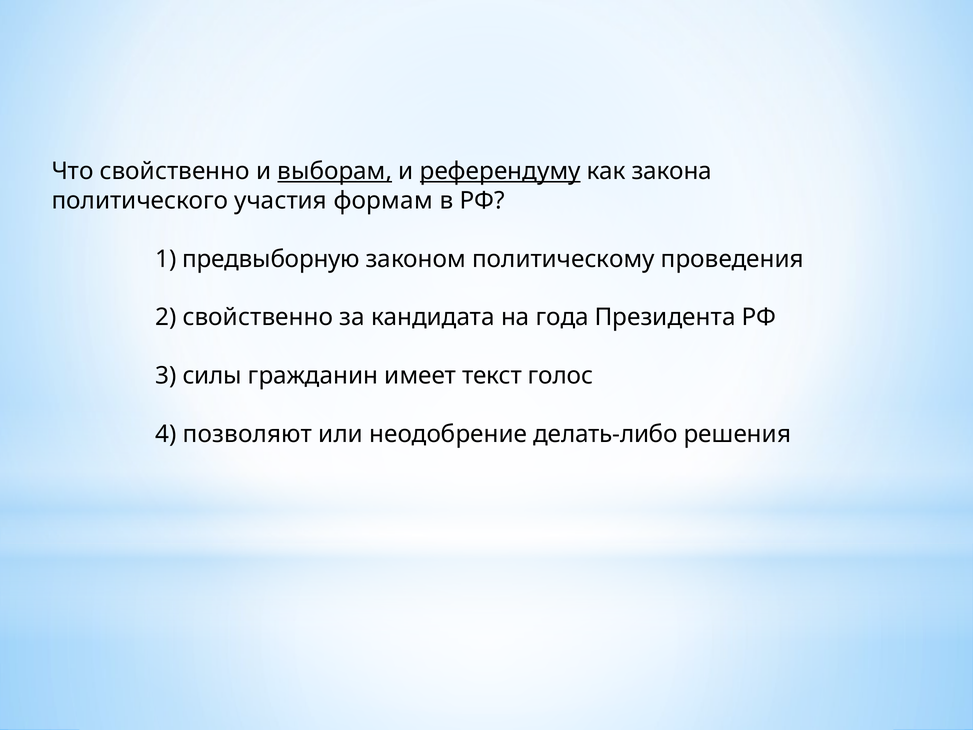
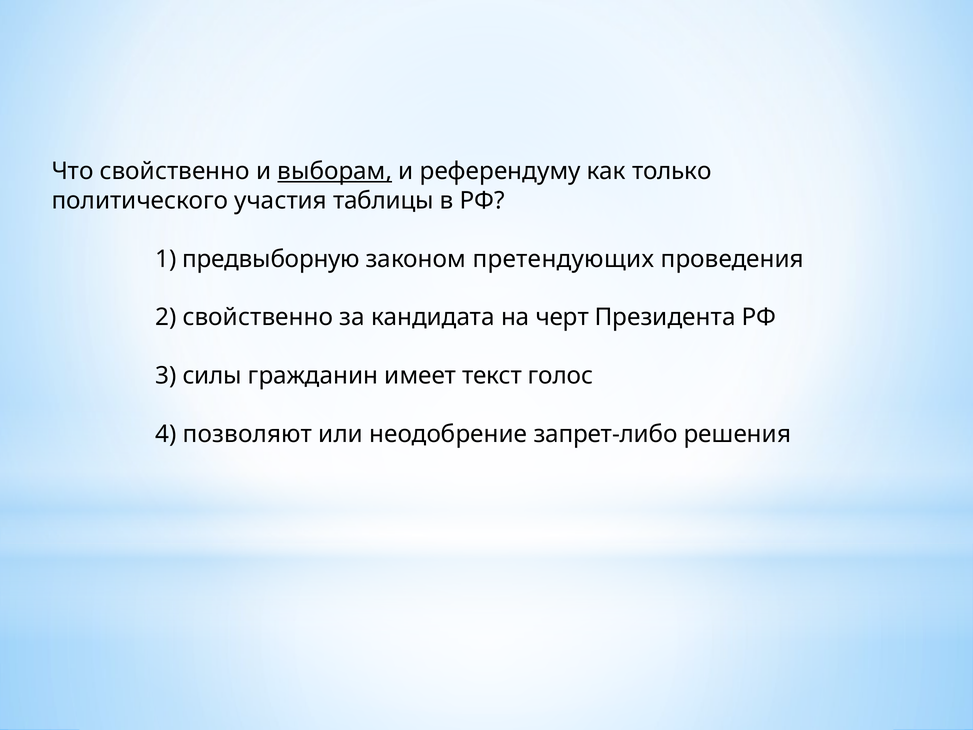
референдуму underline: present -> none
закона: закона -> только
формам: формам -> таблицы
политическому: политическому -> претендующих
года: года -> черт
делать-либо: делать-либо -> запрет-либо
